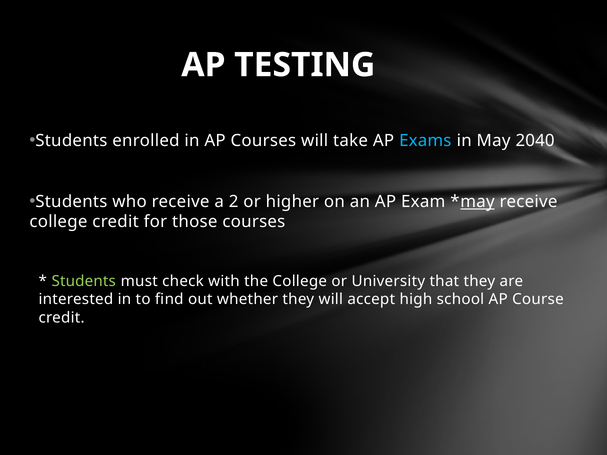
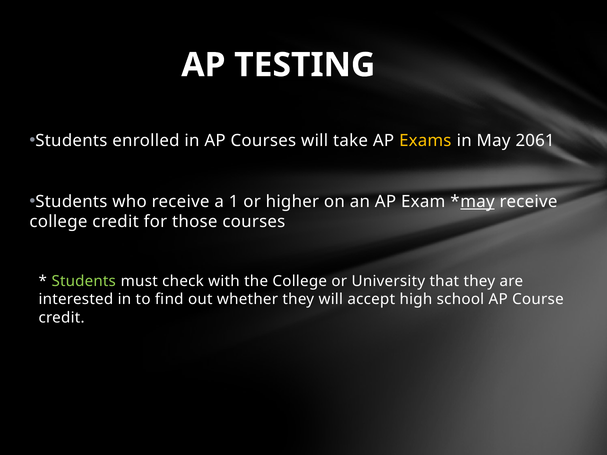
Exams colour: light blue -> yellow
2040: 2040 -> 2061
2: 2 -> 1
